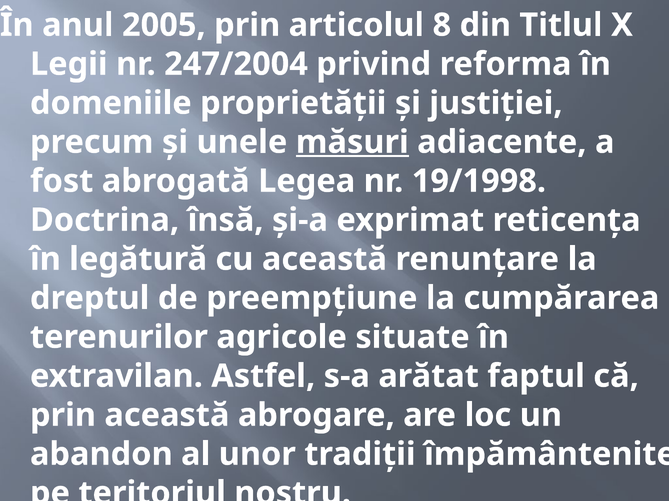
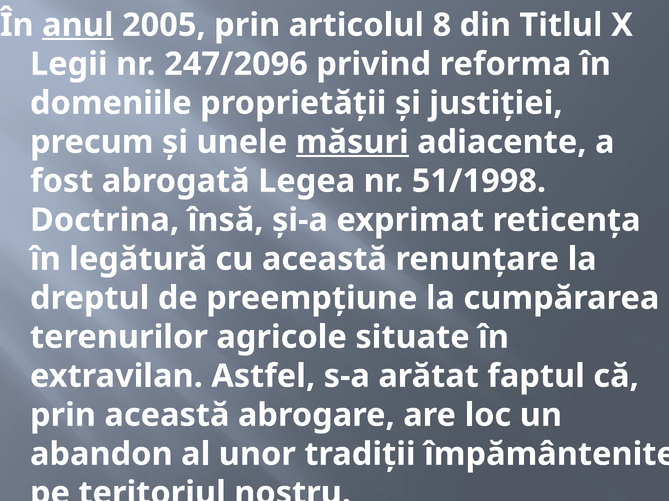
anul underline: none -> present
247/2004: 247/2004 -> 247/2096
19/1998: 19/1998 -> 51/1998
